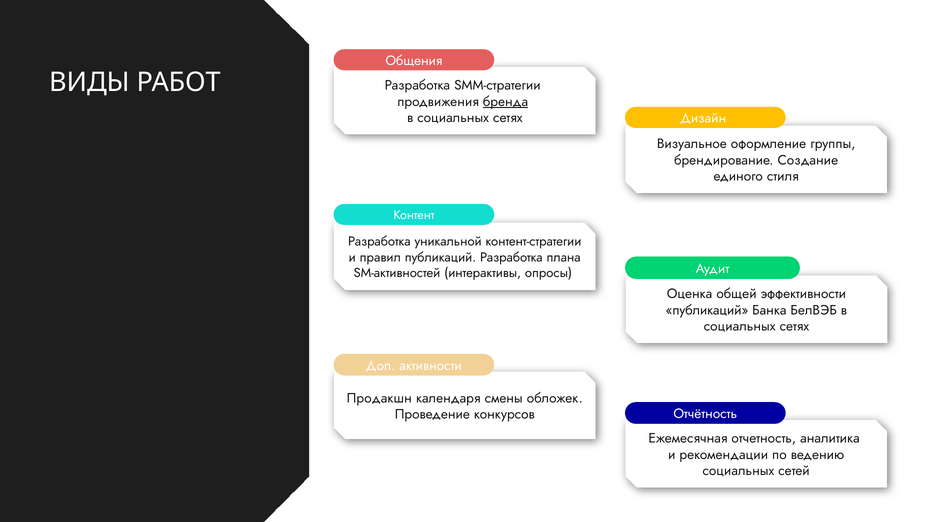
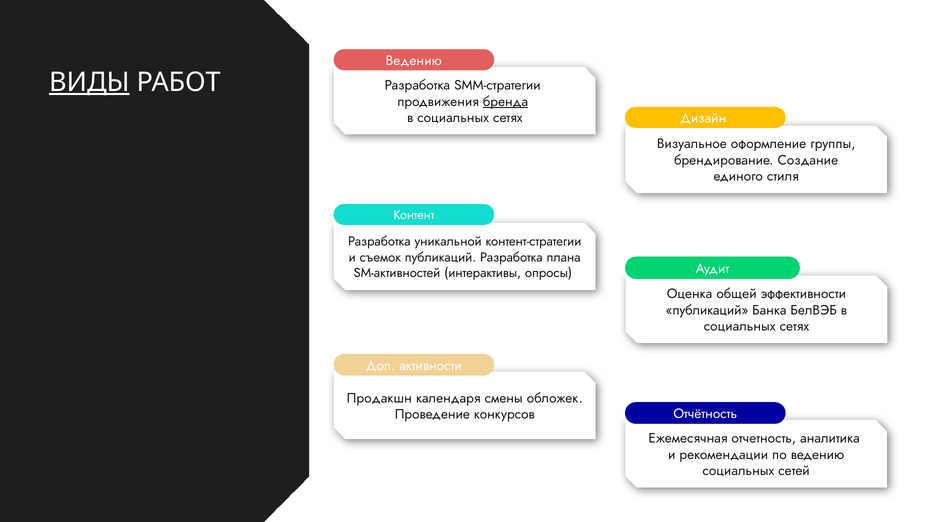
Общения at (414, 61): Общения -> Ведению
ВИДЫ underline: none -> present
правил: правил -> съемок
